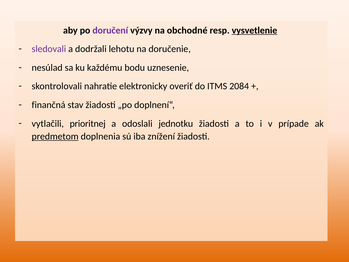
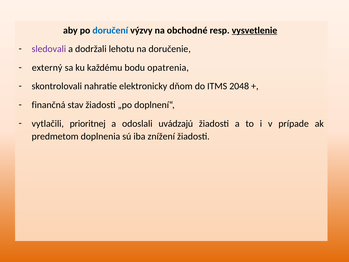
doručení colour: purple -> blue
nesúlad: nesúlad -> externý
uznesenie: uznesenie -> opatrenia
overiť: overiť -> dňom
2084: 2084 -> 2048
jednotku: jednotku -> uvádzajú
predmetom underline: present -> none
